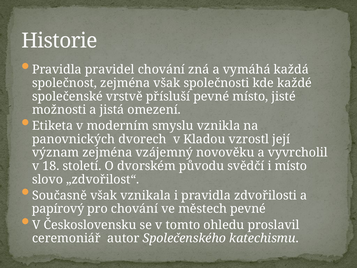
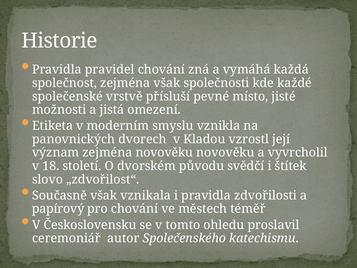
zejména vzájemný: vzájemný -> novověku
i místo: místo -> štítek
městech pevné: pevné -> téměř
